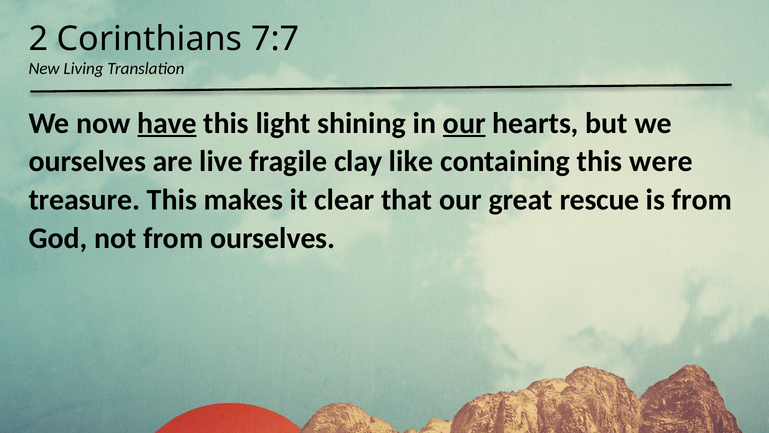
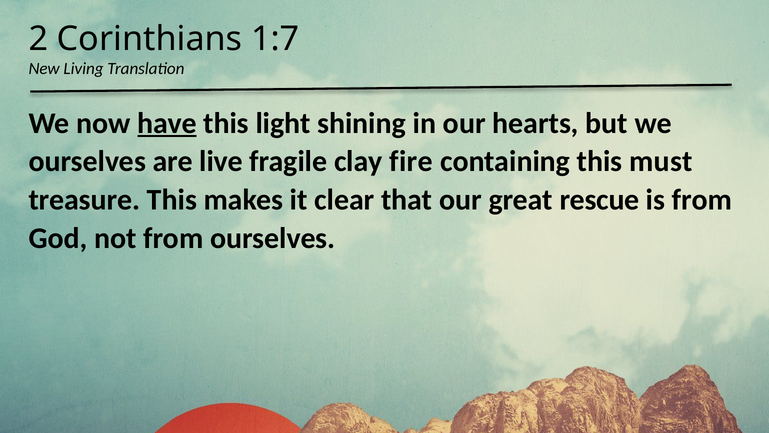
7:7: 7:7 -> 1:7
our at (464, 123) underline: present -> none
like: like -> fire
were: were -> must
